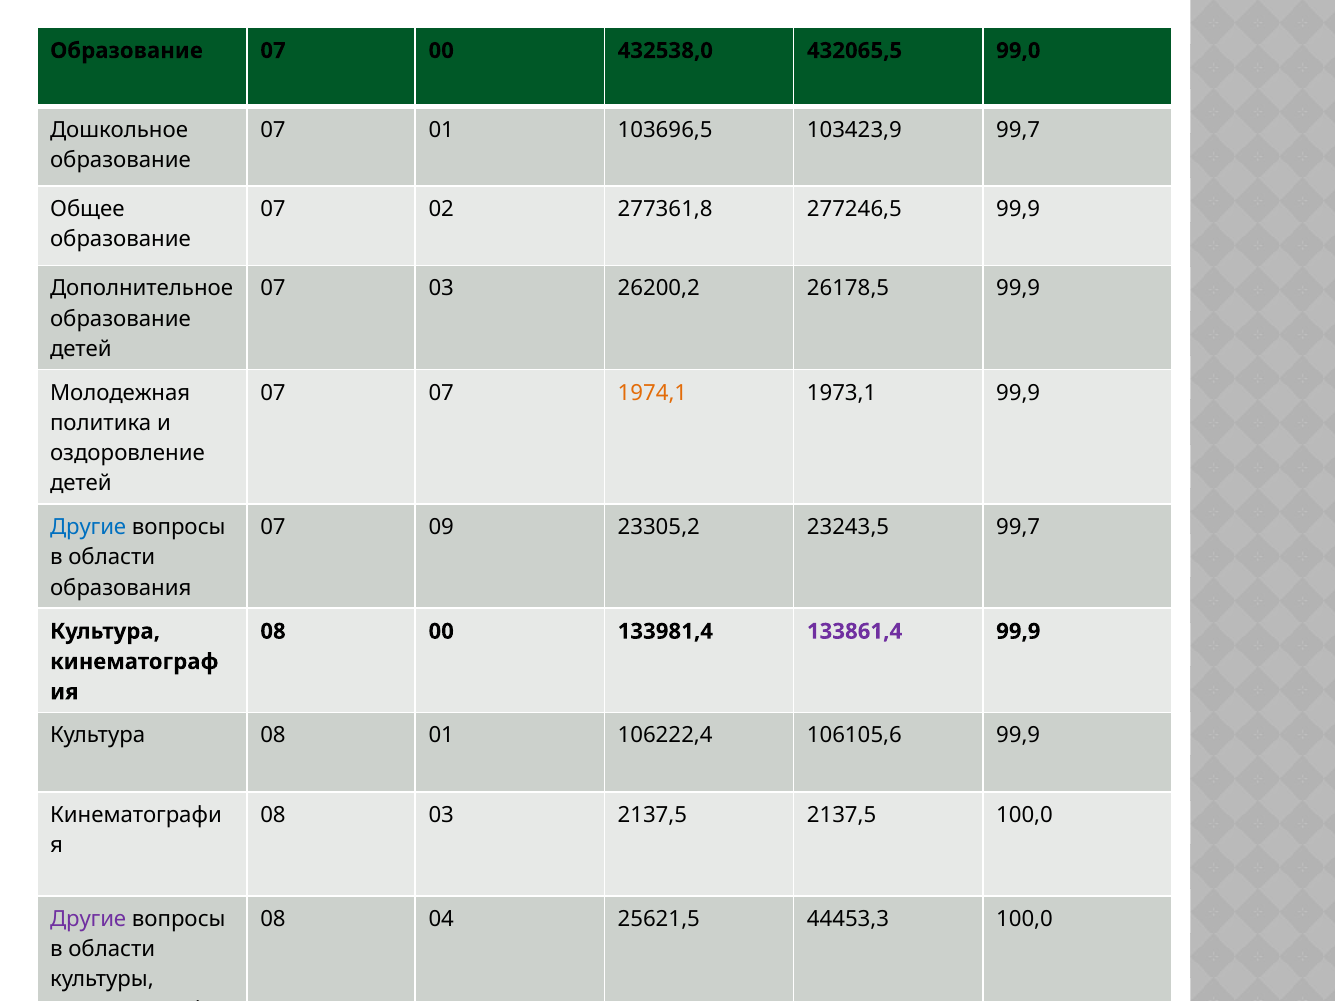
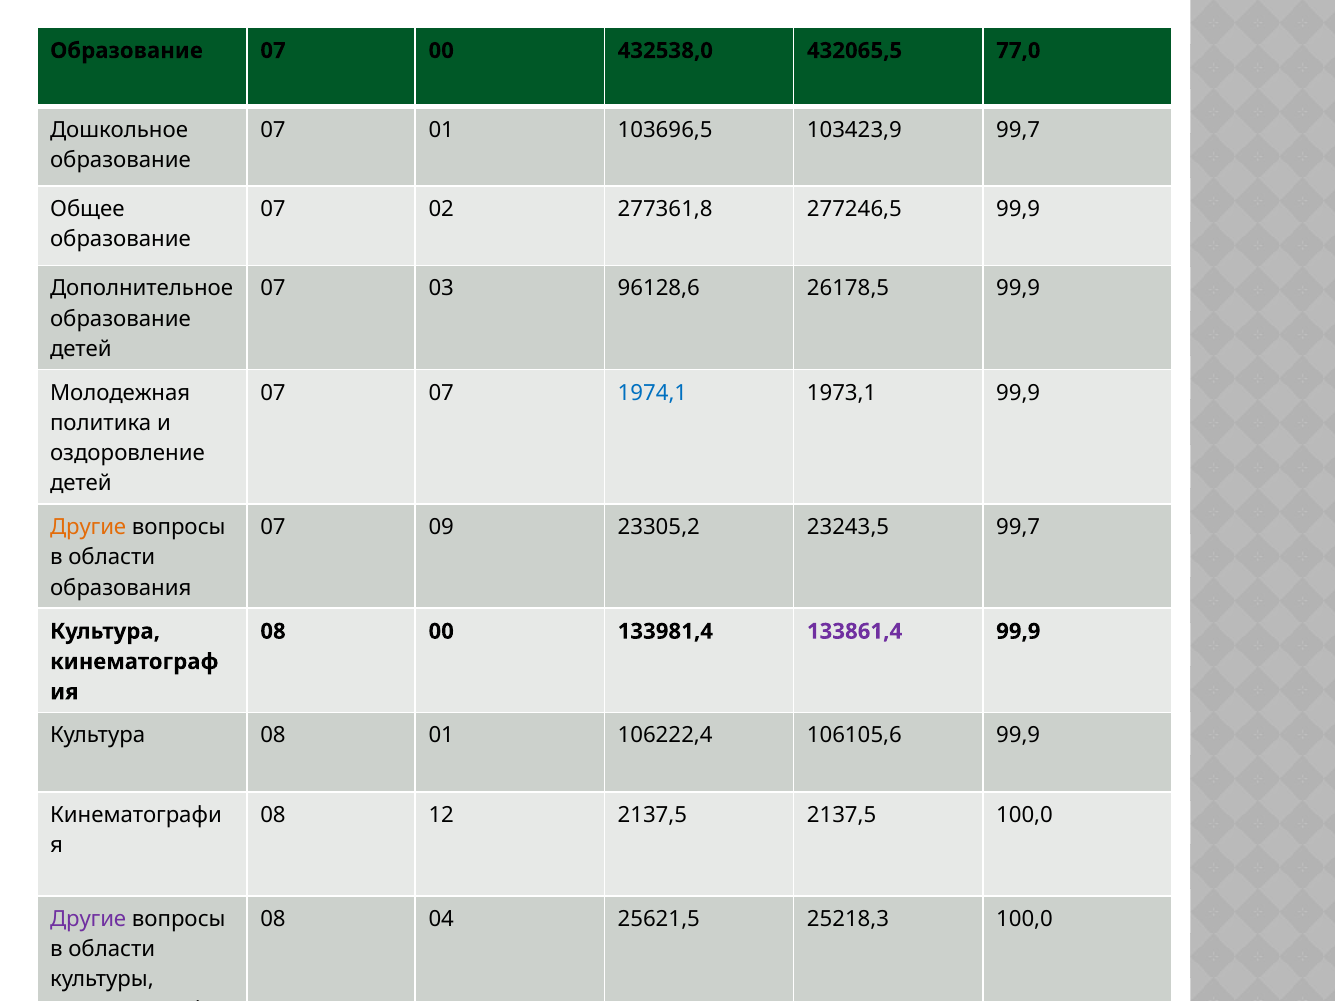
99,0: 99,0 -> 77,0
26200,2: 26200,2 -> 96128,6
1974,1 colour: orange -> blue
Другие at (88, 527) colour: blue -> orange
08 03: 03 -> 12
44453,3: 44453,3 -> 25218,3
